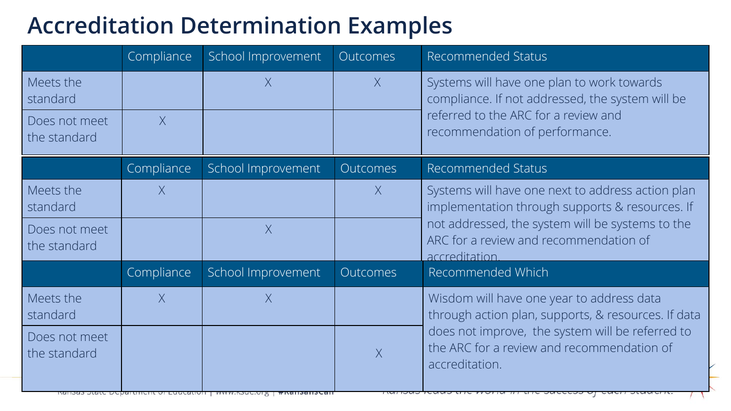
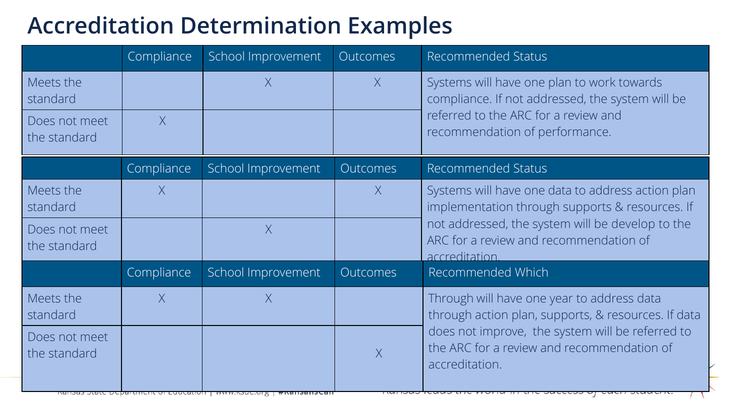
one next: next -> data
be systems: systems -> develop
X Wisdom: Wisdom -> Through
